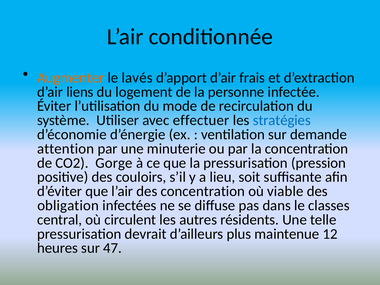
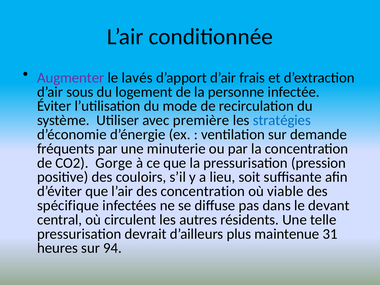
Augmenter colour: orange -> purple
liens: liens -> sous
effectuer: effectuer -> première
attention: attention -> fréquents
obligation: obligation -> spécifique
classes: classes -> devant
12: 12 -> 31
47: 47 -> 94
